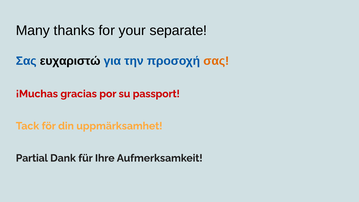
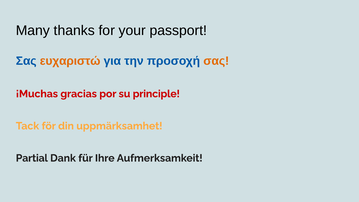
separate: separate -> passport
ευχαριστώ colour: black -> orange
passport: passport -> principle
